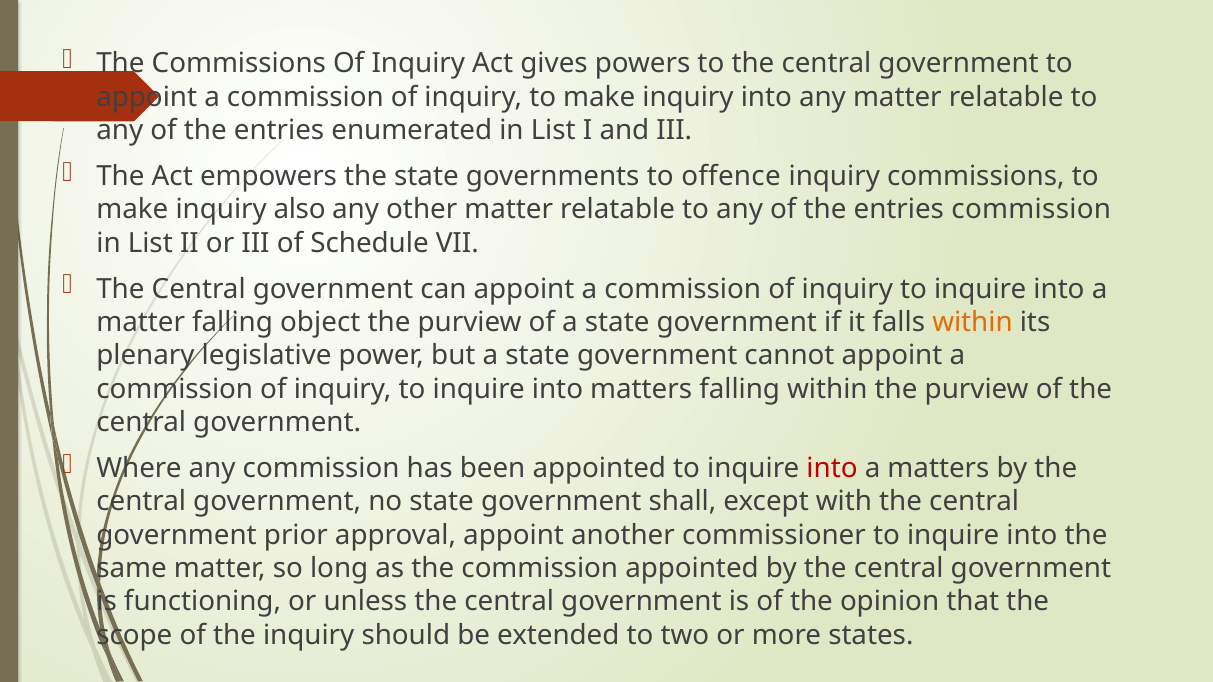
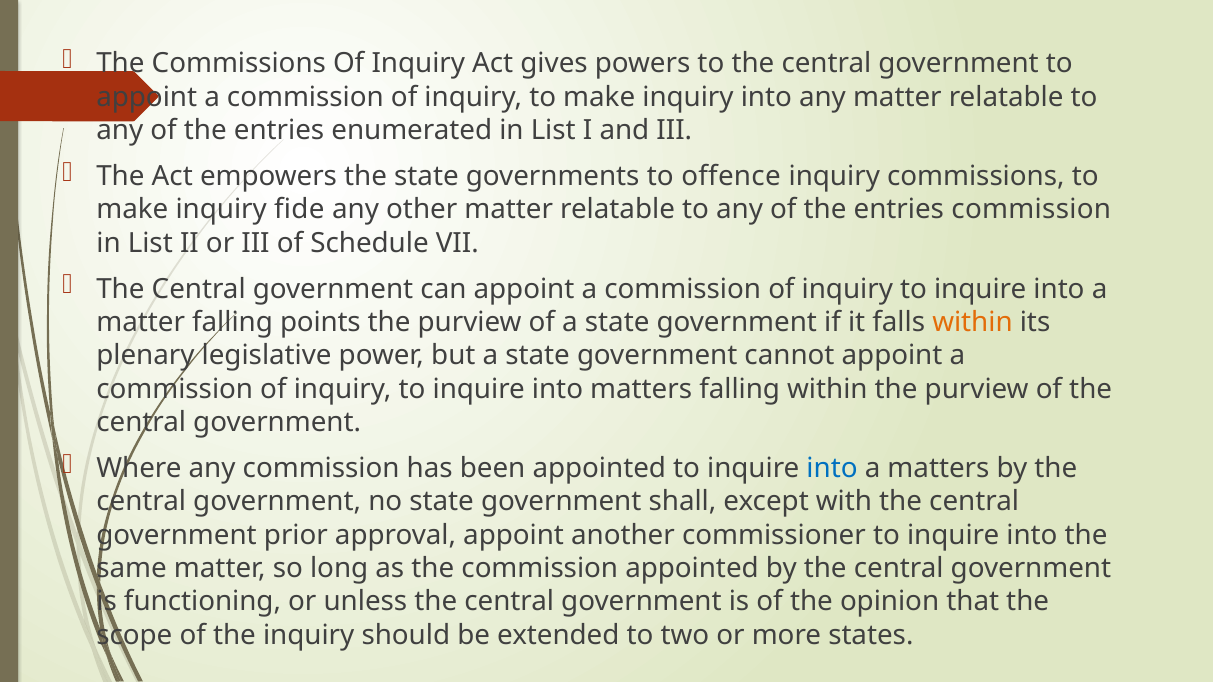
also: also -> fide
object: object -> points
into at (832, 468) colour: red -> blue
